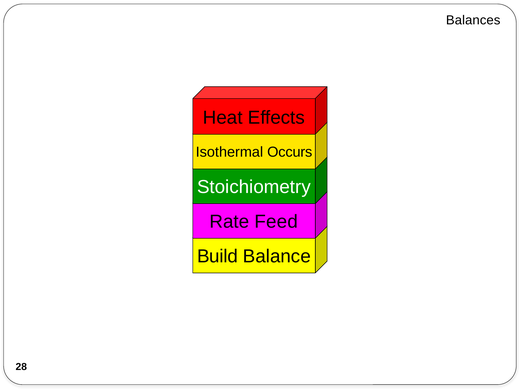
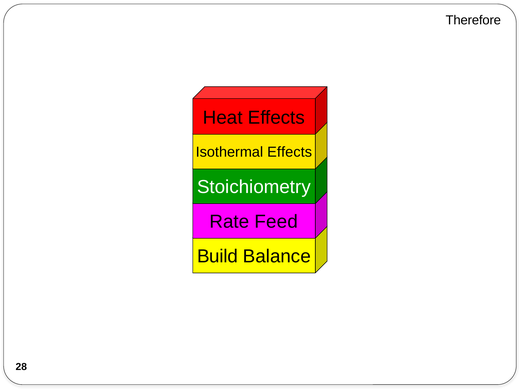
Balances: Balances -> Therefore
Isothermal Occurs: Occurs -> Effects
